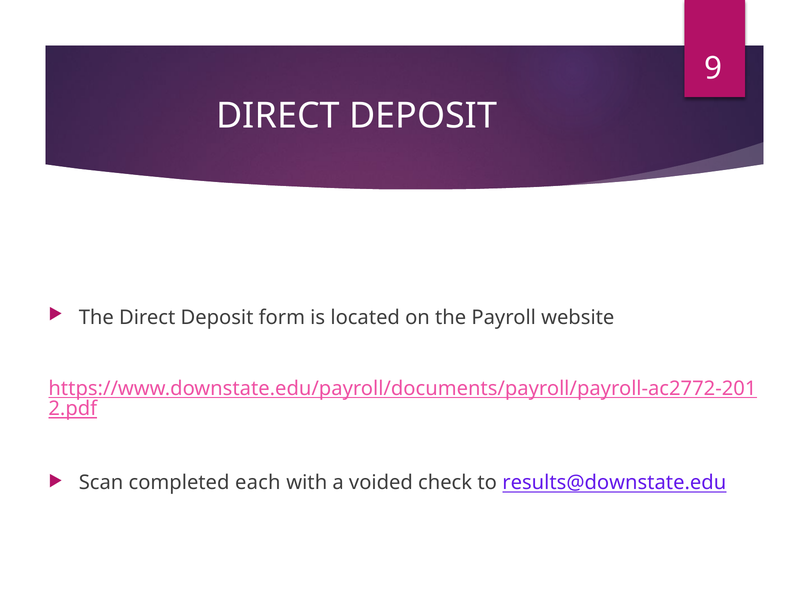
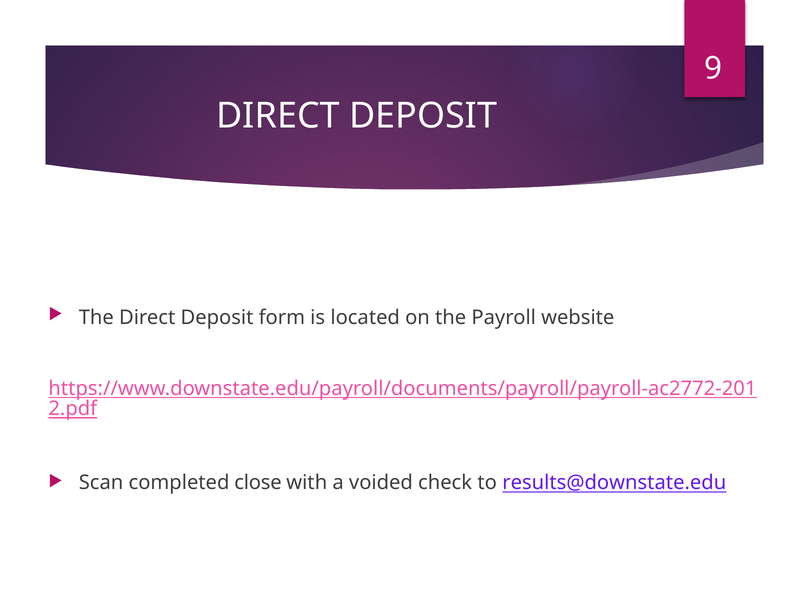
each: each -> close
